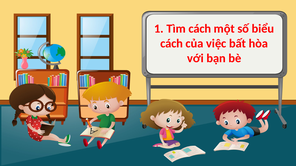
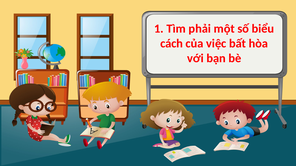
Tìm cách: cách -> phải
